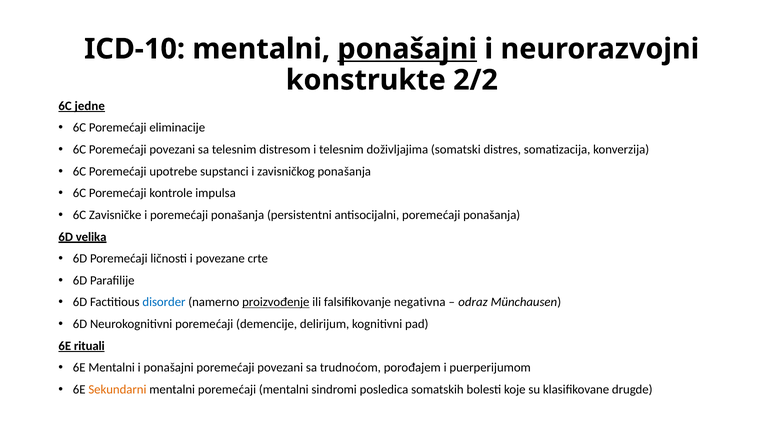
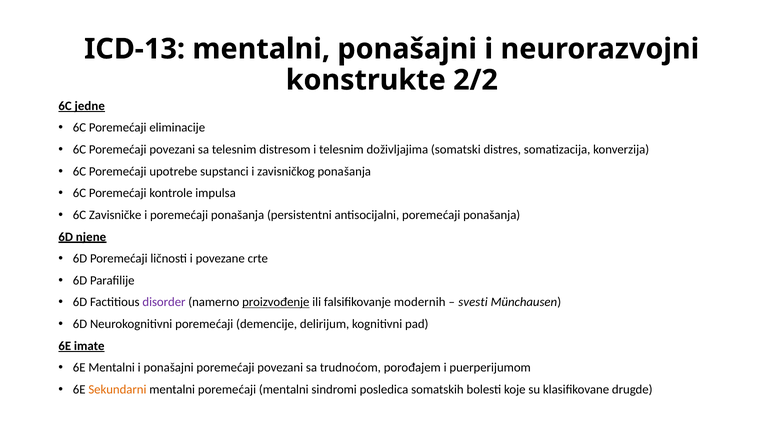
ICD-10: ICD-10 -> ICD-13
ponašajni underline: present -> none
velika: velika -> njene
disorder colour: blue -> purple
negativna: negativna -> modernih
odraz: odraz -> svesti
rituali: rituali -> imate
